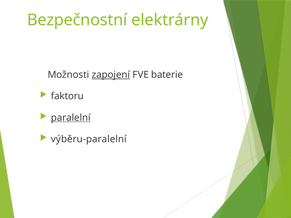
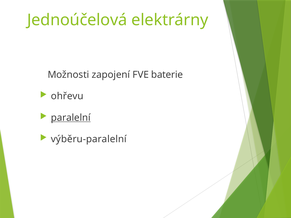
Bezpečnostní: Bezpečnostní -> Jednoúčelová
zapojení underline: present -> none
faktoru: faktoru -> ohřevu
